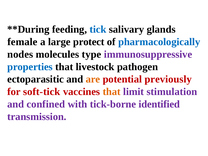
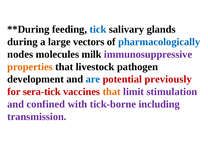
female: female -> during
protect: protect -> vectors
type: type -> milk
properties colour: blue -> orange
ectoparasitic: ectoparasitic -> development
are colour: orange -> blue
soft-tick: soft-tick -> sera-tick
identified: identified -> including
